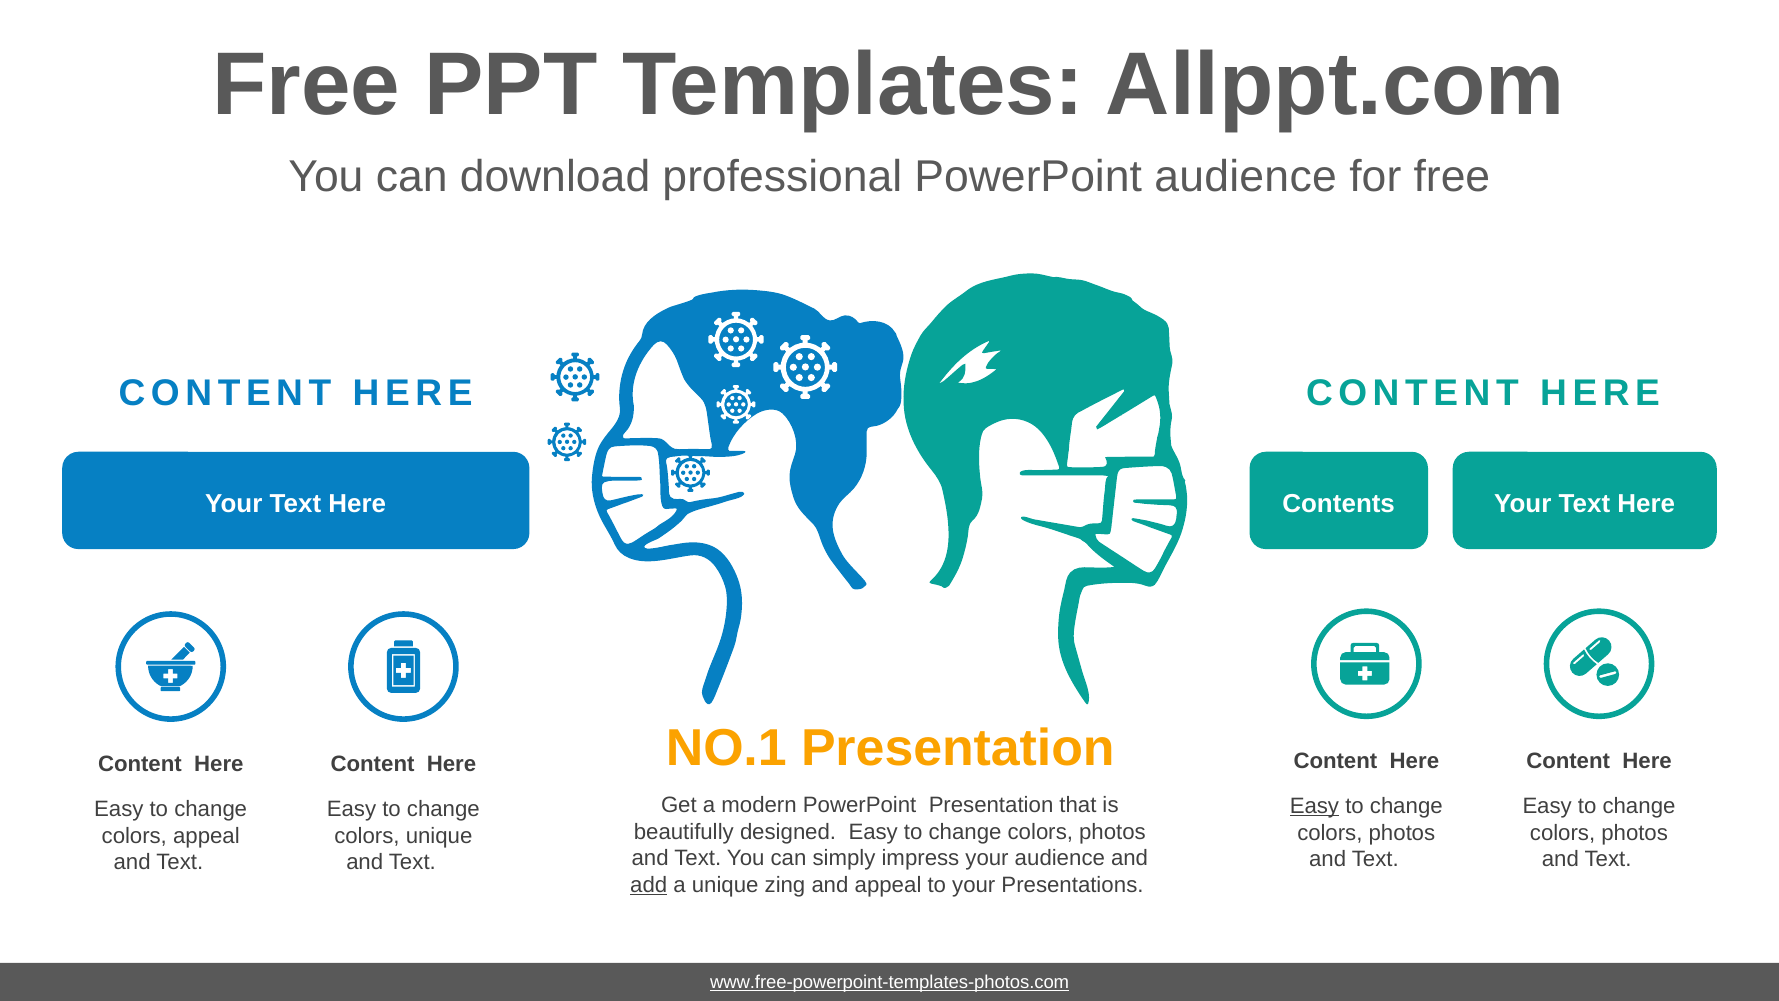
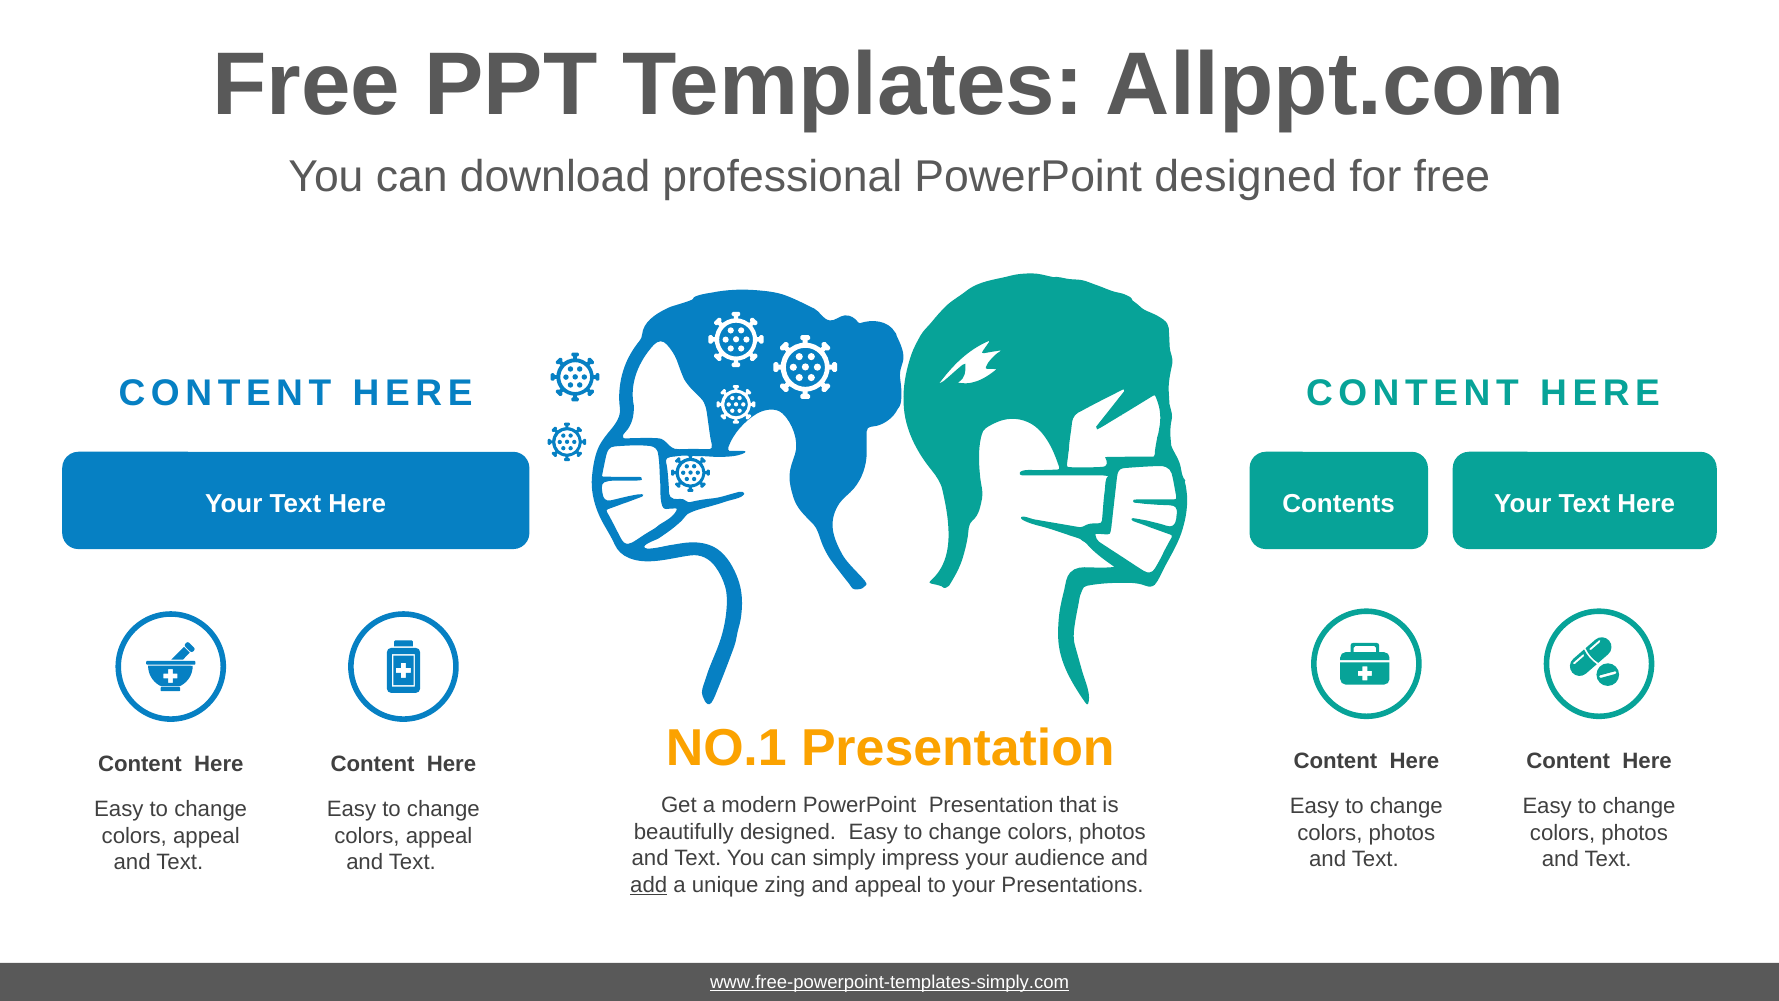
PowerPoint audience: audience -> designed
Easy at (1314, 806) underline: present -> none
unique at (439, 835): unique -> appeal
www.free-powerpoint-templates-photos.com: www.free-powerpoint-templates-photos.com -> www.free-powerpoint-templates-simply.com
